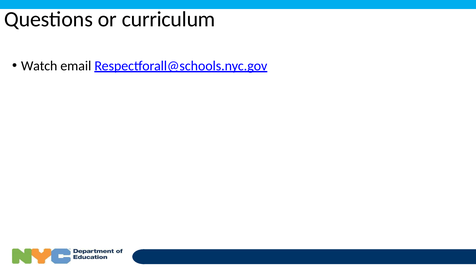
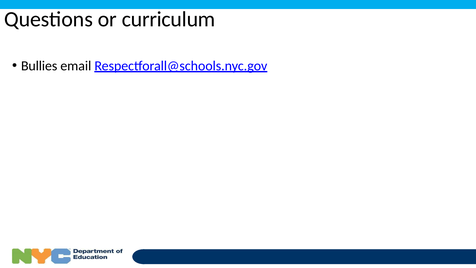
Watch: Watch -> Bullies
